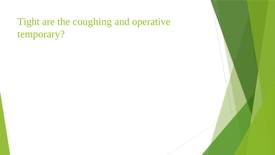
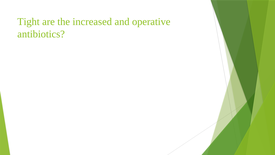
coughing: coughing -> increased
temporary: temporary -> antibiotics
